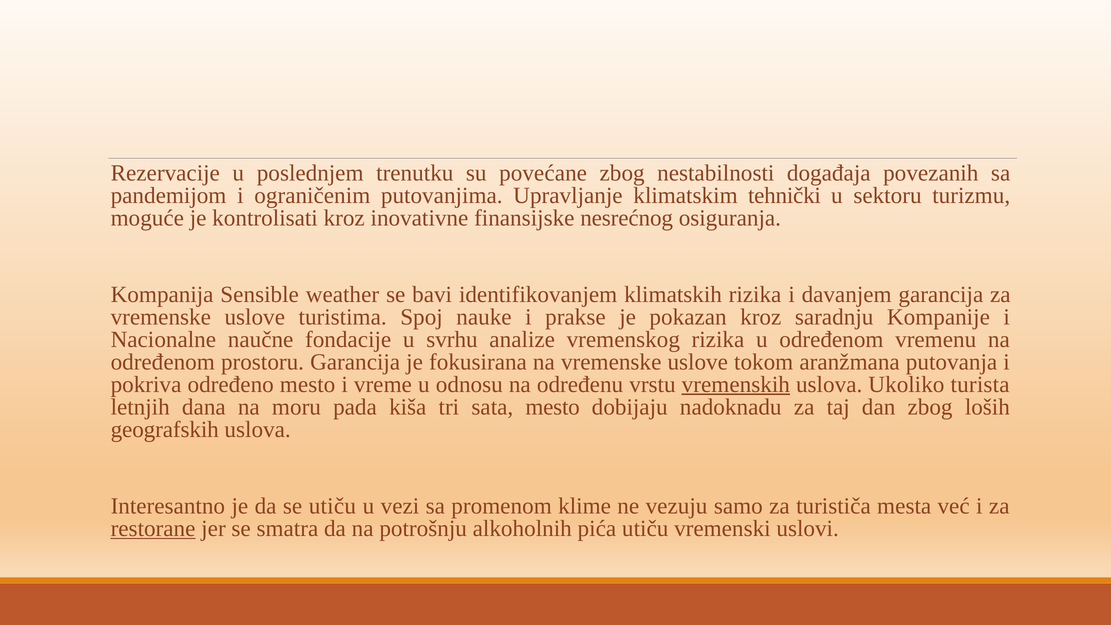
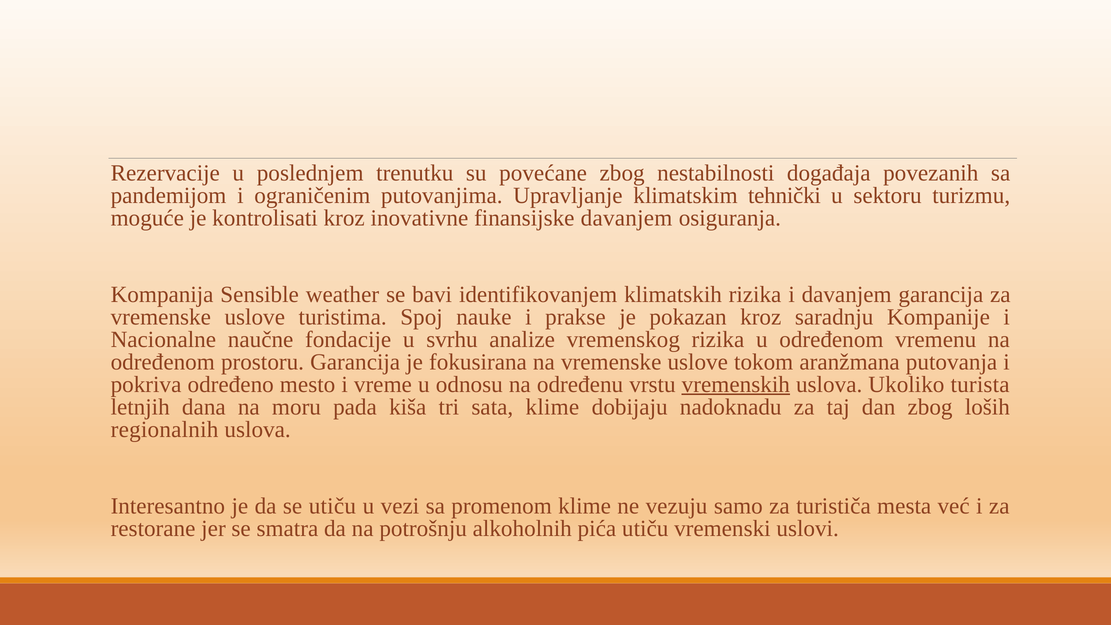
finansijske nesrećnog: nesrećnog -> davanjem
sata mesto: mesto -> klime
geografskih: geografskih -> regionalnih
restorane underline: present -> none
